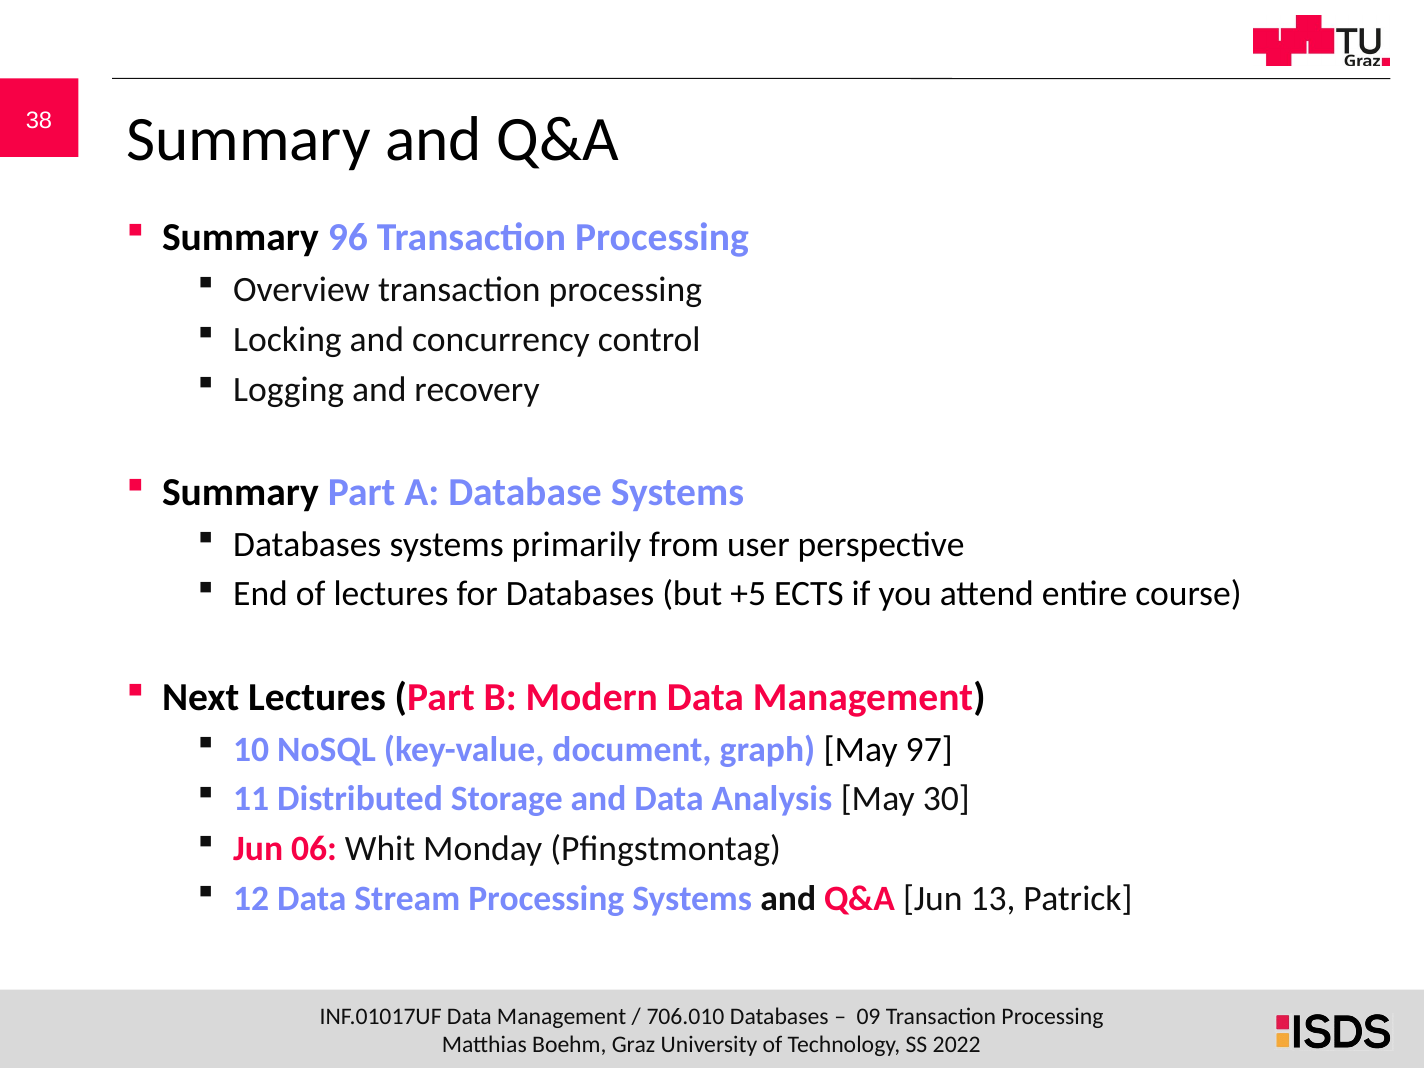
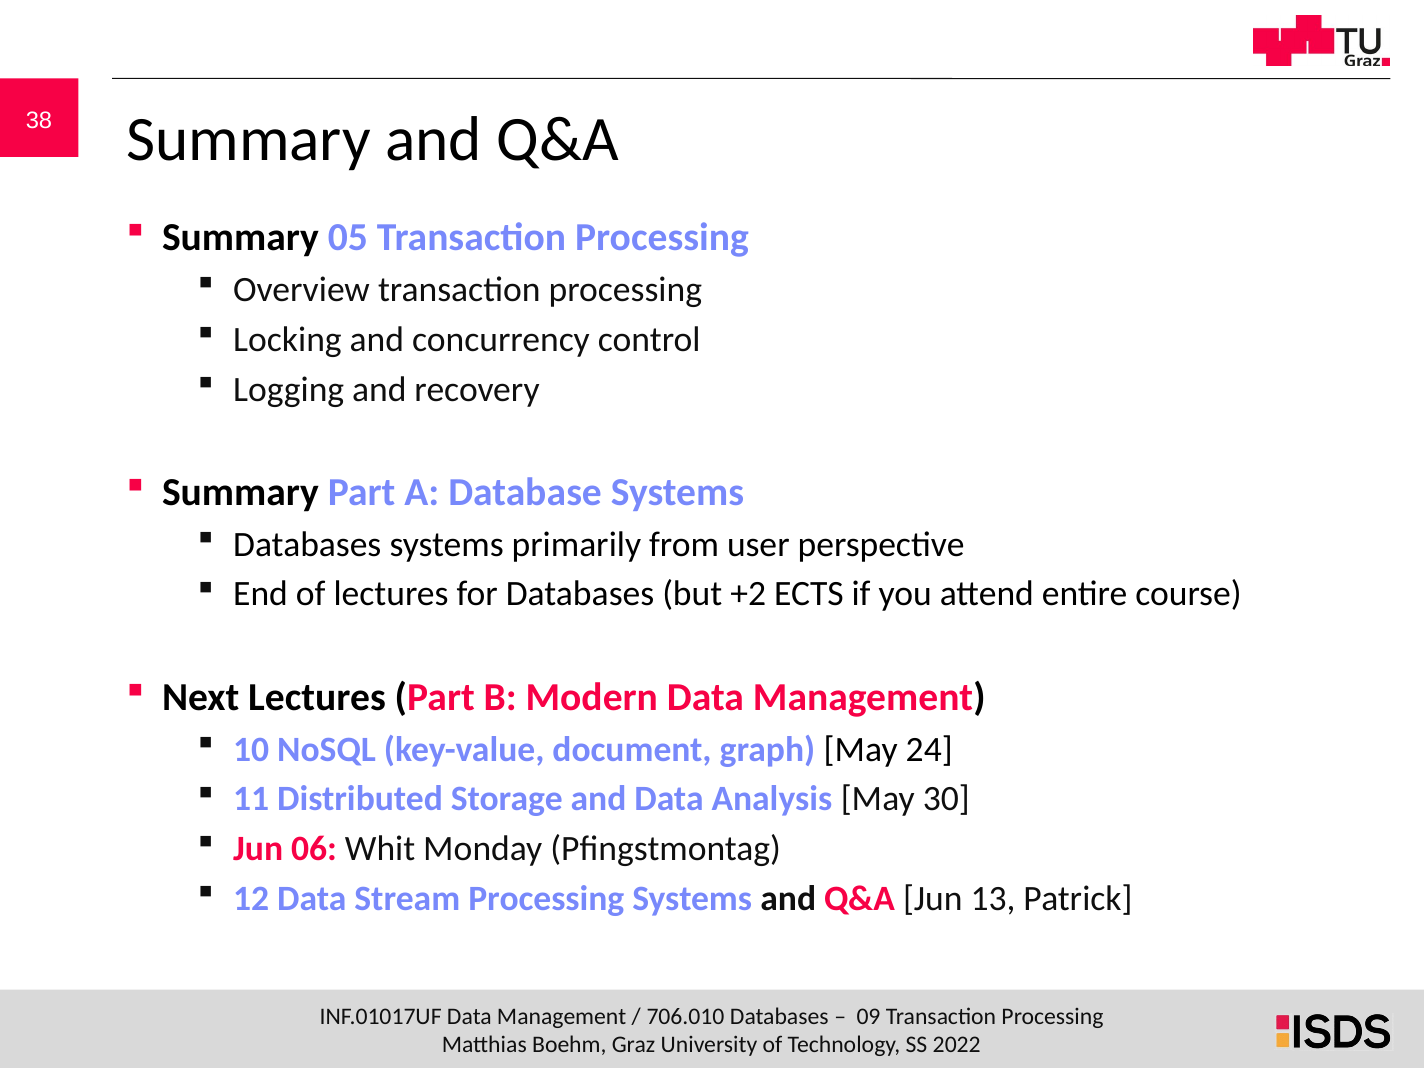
96: 96 -> 05
+5: +5 -> +2
97: 97 -> 24
